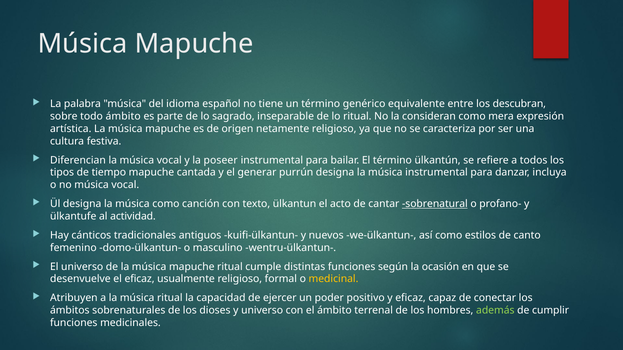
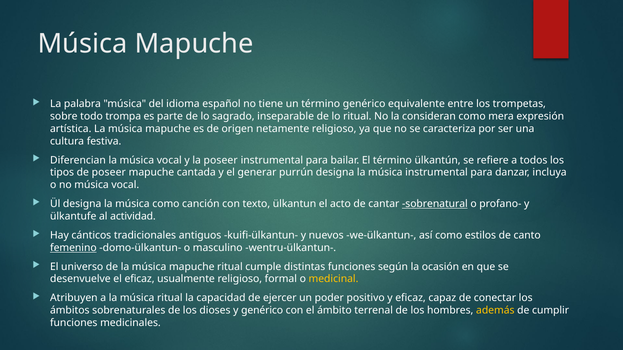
descubran: descubran -> trompetas
todo ámbito: ámbito -> trompa
de tiempo: tiempo -> poseer
femenino underline: none -> present
y universo: universo -> genérico
además colour: light green -> yellow
